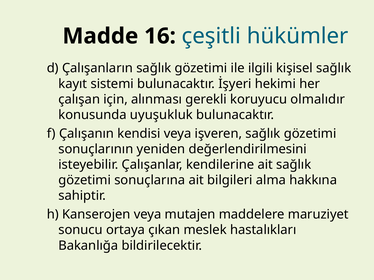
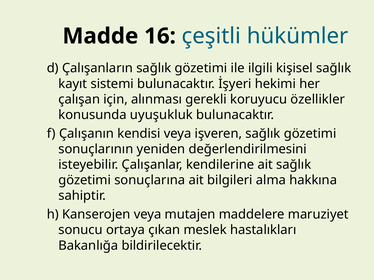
olmalıdır: olmalıdır -> özellikler
